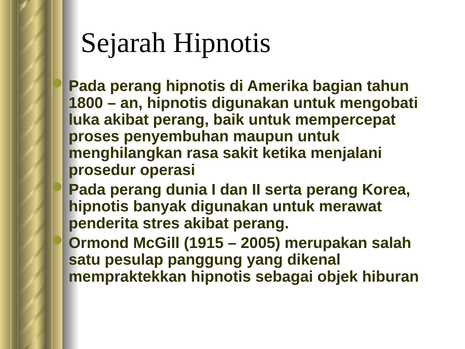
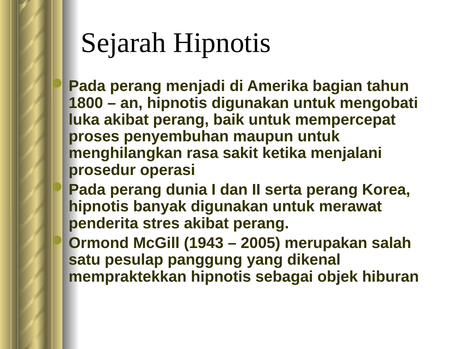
perang hipnotis: hipnotis -> menjadi
1915: 1915 -> 1943
